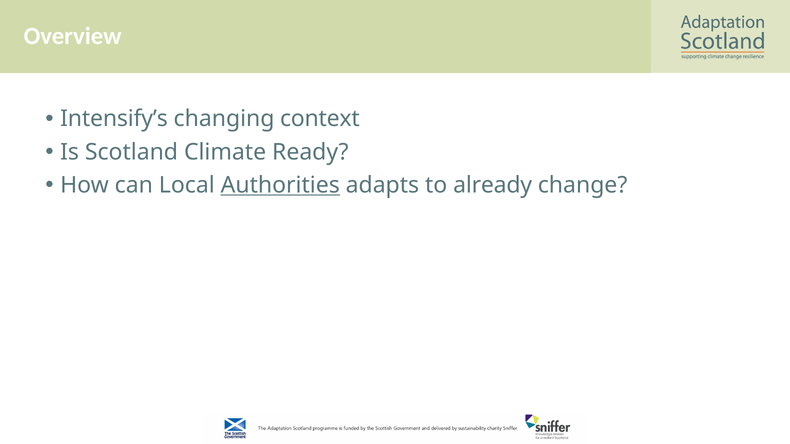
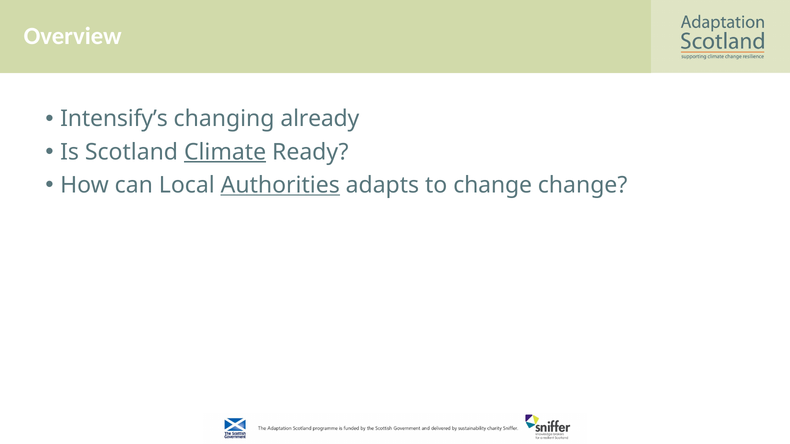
context: context -> already
Climate underline: none -> present
to already: already -> change
